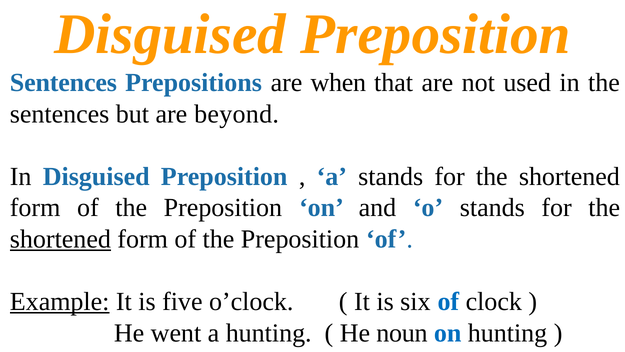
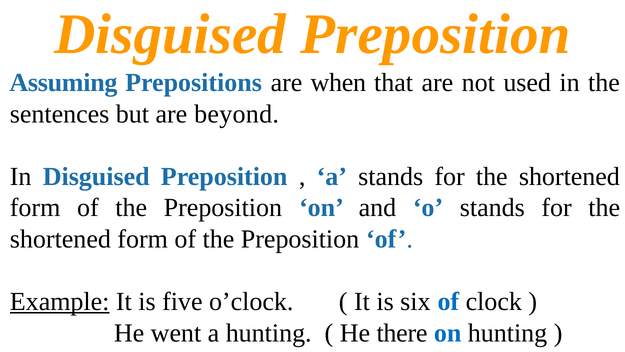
Sentences at (63, 83): Sentences -> Assuming
shortened at (60, 239) underline: present -> none
noun: noun -> there
